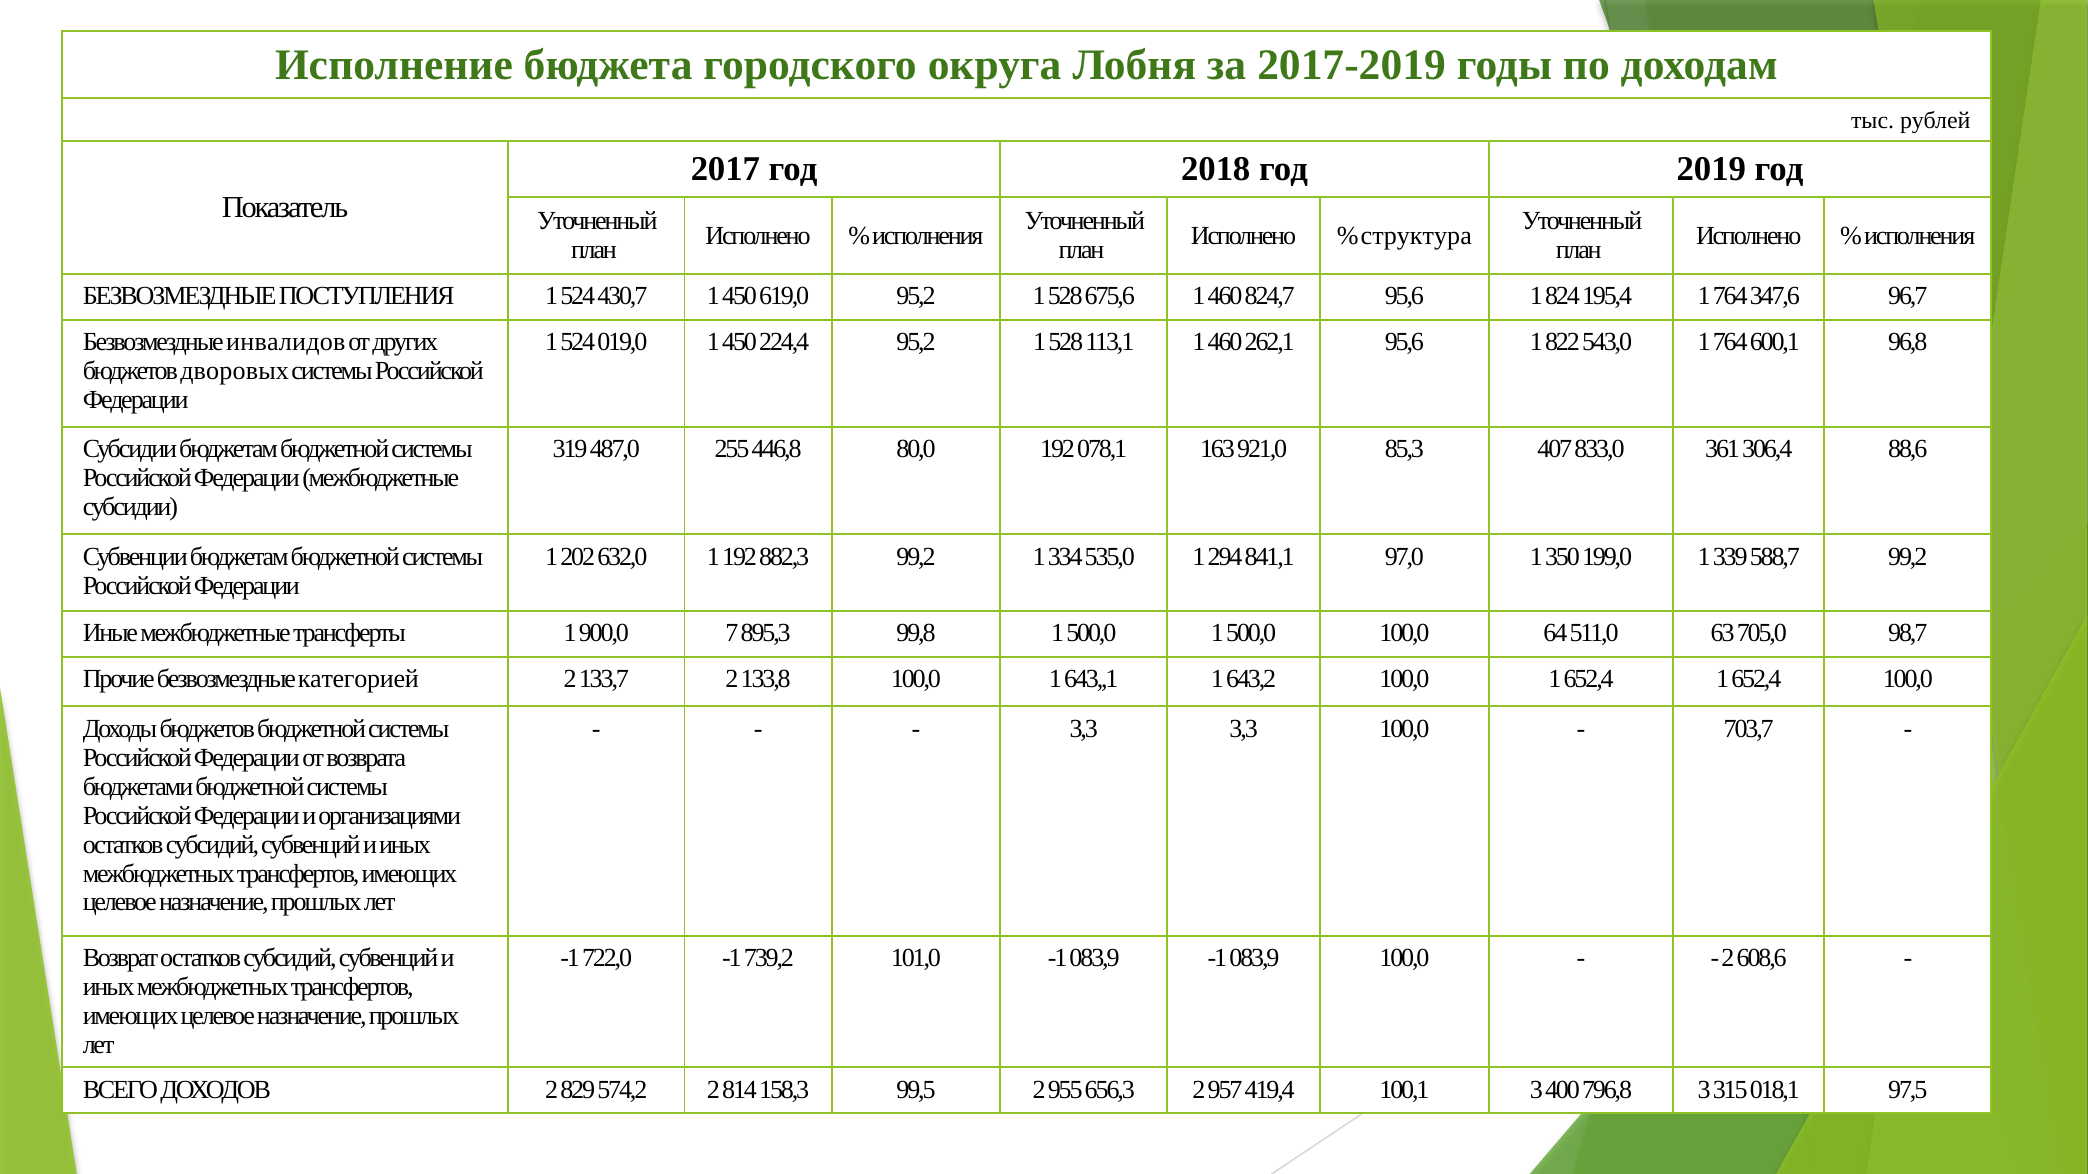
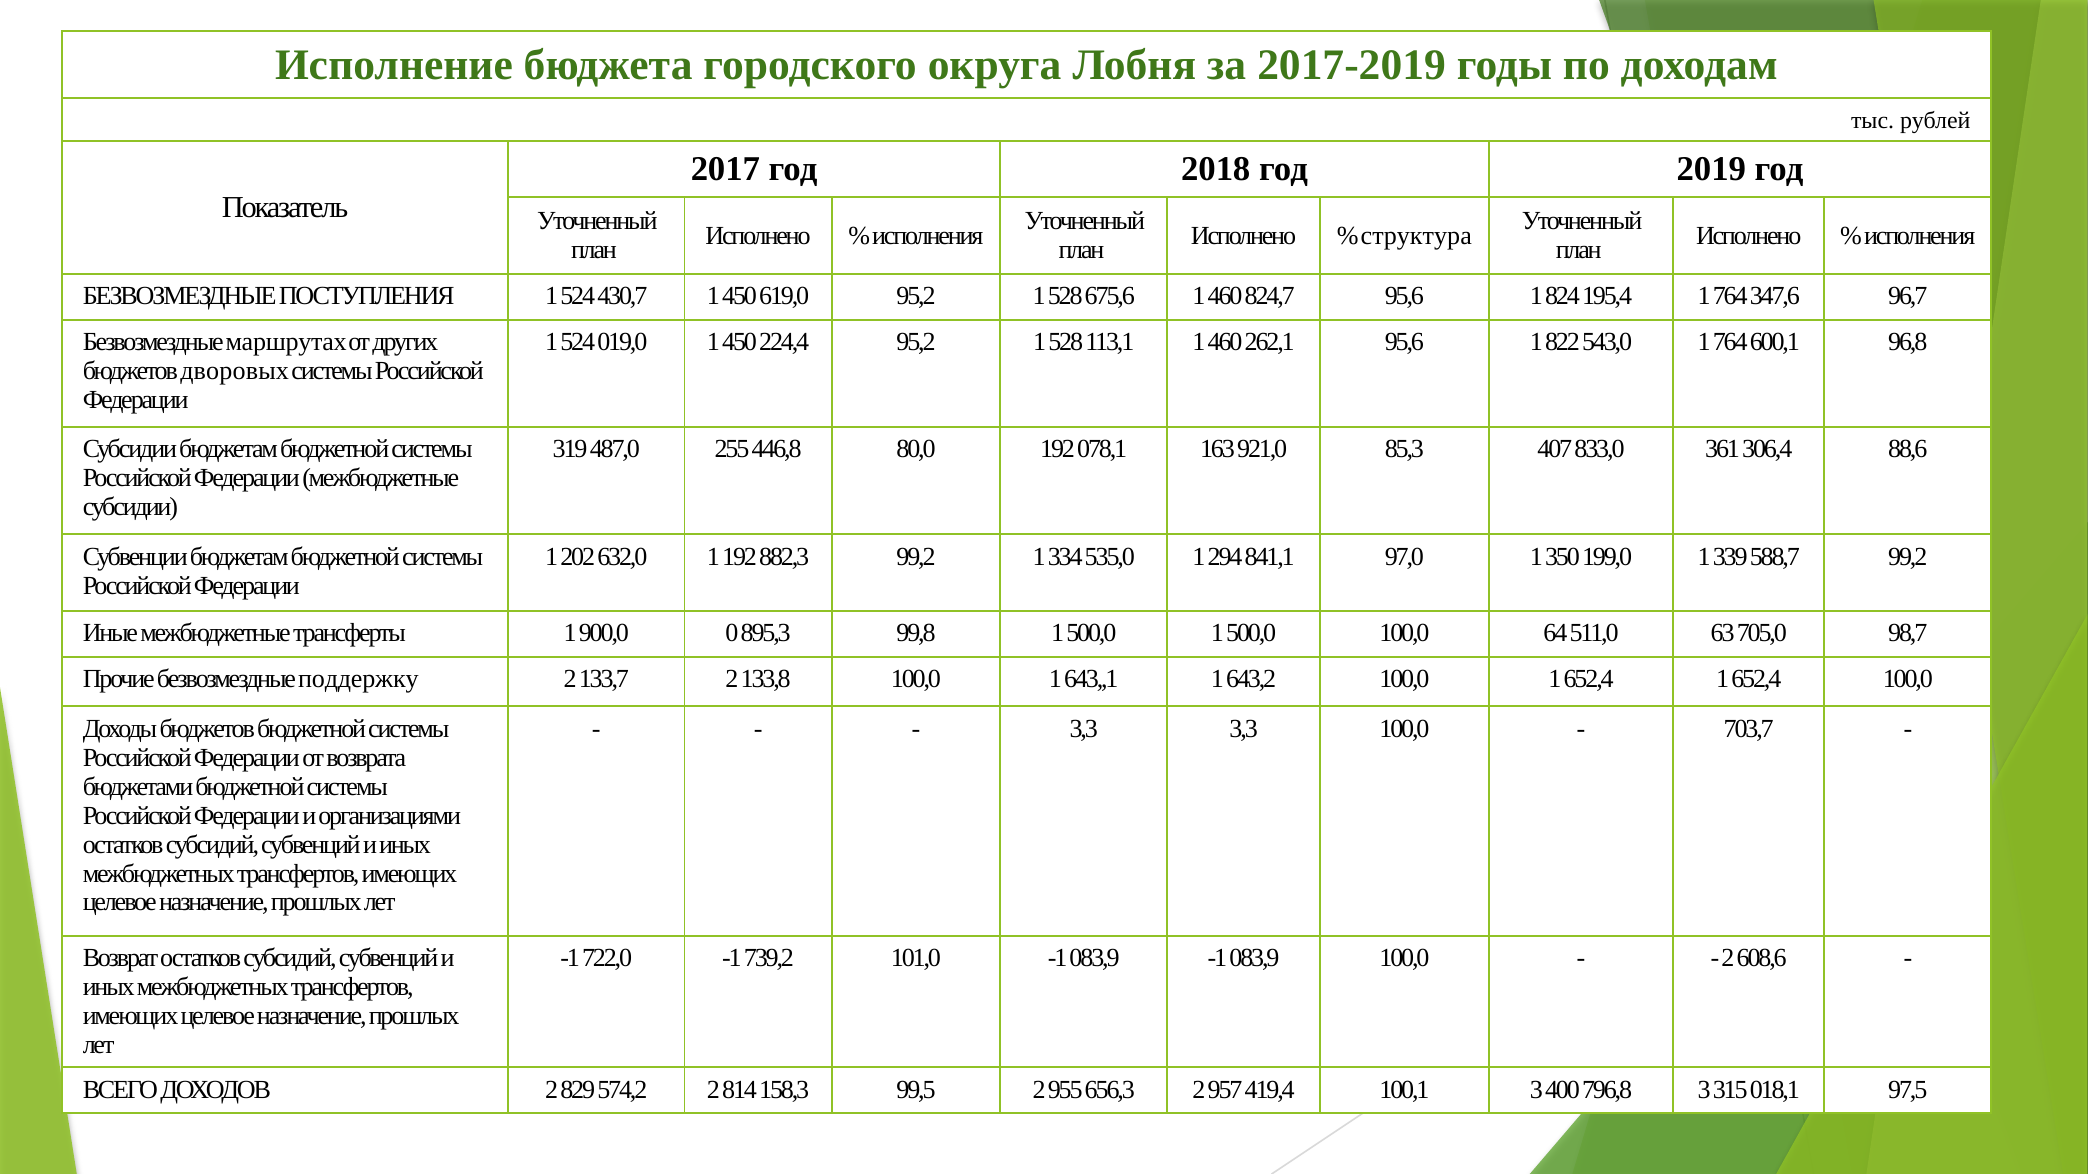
инвалидов: инвалидов -> маршрутах
7: 7 -> 0
категорией: категорией -> поддержку
